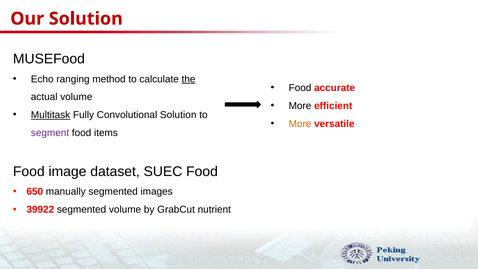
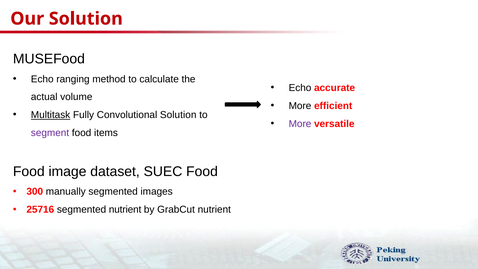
the underline: present -> none
Food at (300, 88): Food -> Echo
More at (300, 124) colour: orange -> purple
650: 650 -> 300
39922: 39922 -> 25716
segmented volume: volume -> nutrient
